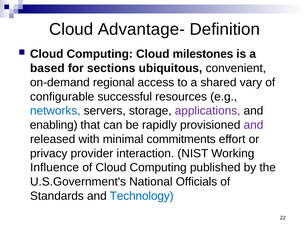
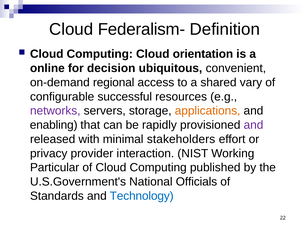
Advantage-: Advantage- -> Federalism-
milestones: milestones -> orientation
based: based -> online
sections: sections -> decision
networks colour: blue -> purple
applications colour: purple -> orange
commitments: commitments -> stakeholders
Influence: Influence -> Particular
